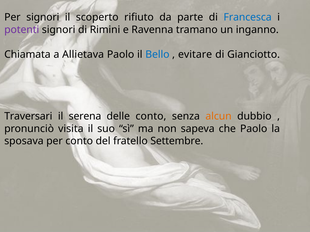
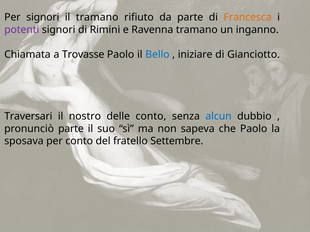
il scoperto: scoperto -> tramano
Francesca colour: blue -> orange
Allietava: Allietava -> Trovasse
evitare: evitare -> iniziare
serena: serena -> nostro
alcun colour: orange -> blue
pronunciò visita: visita -> parte
